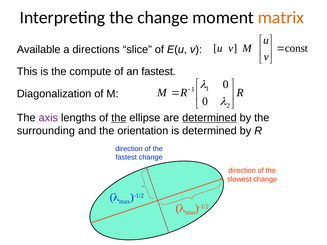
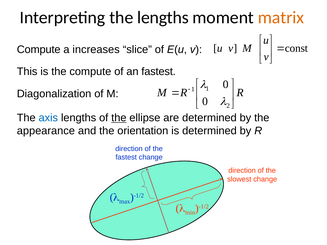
the change: change -> lengths
Available at (39, 50): Available -> Compute
directions: directions -> increases
axis colour: purple -> blue
determined at (209, 118) underline: present -> none
surrounding: surrounding -> appearance
